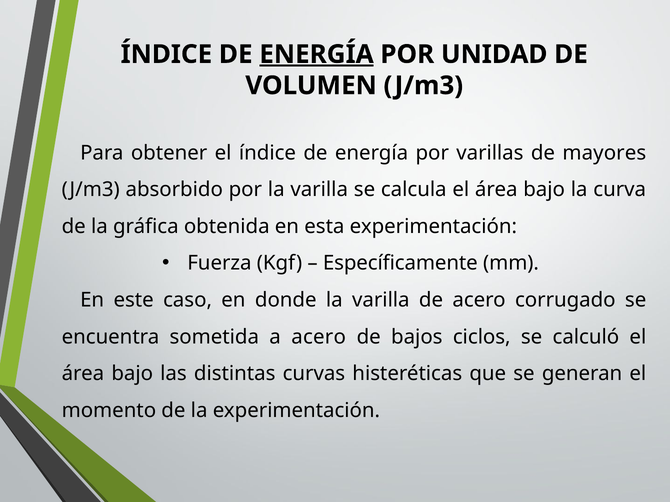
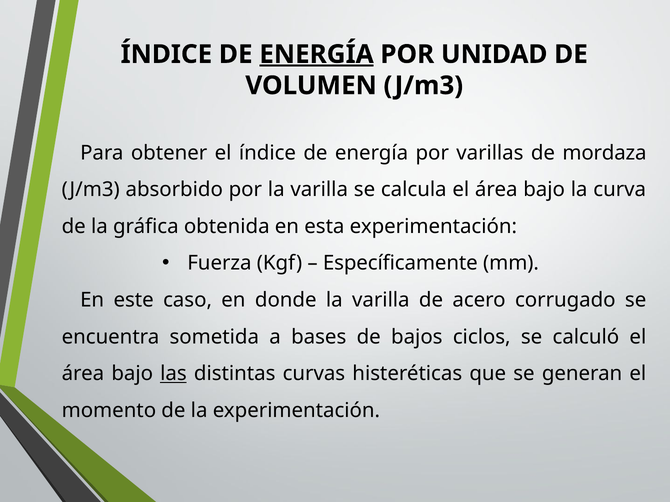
mayores: mayores -> mordaza
a acero: acero -> bases
las underline: none -> present
